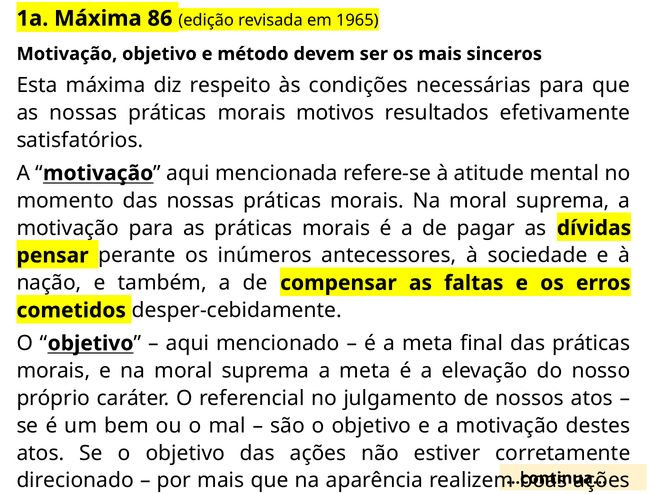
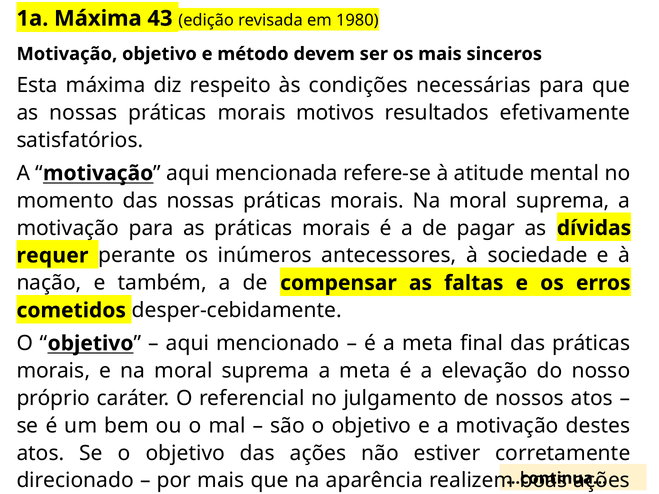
86: 86 -> 43
1965: 1965 -> 1980
pensar: pensar -> requer
